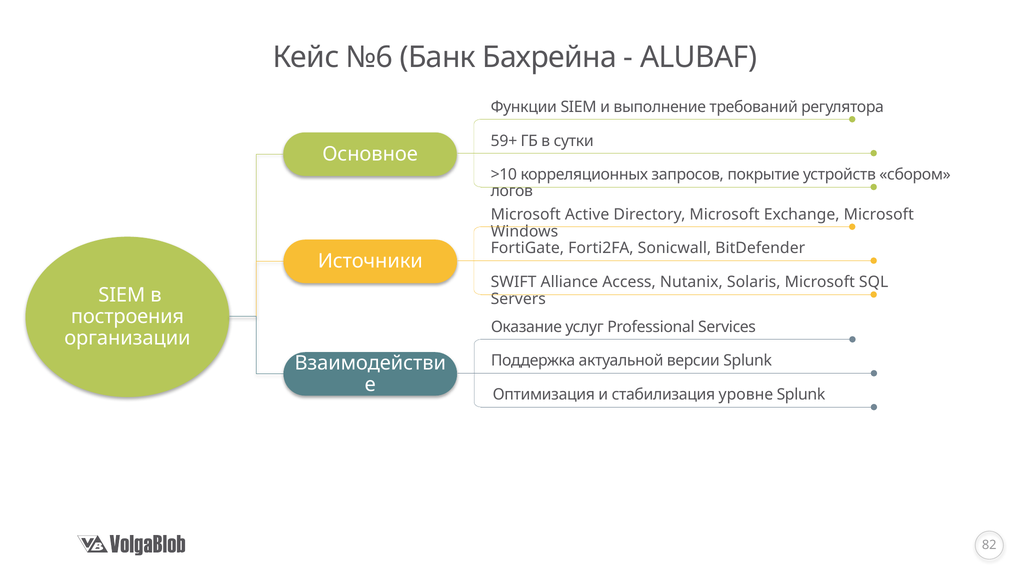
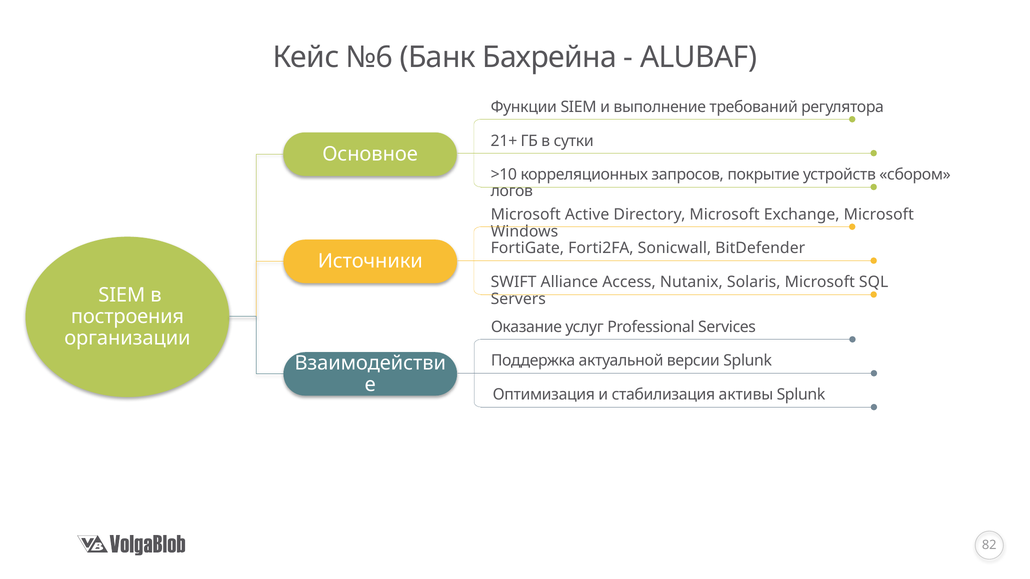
59+: 59+ -> 21+
уровне: уровне -> активы
